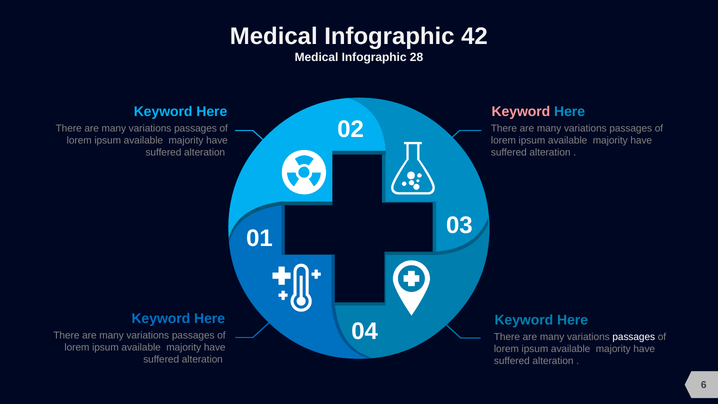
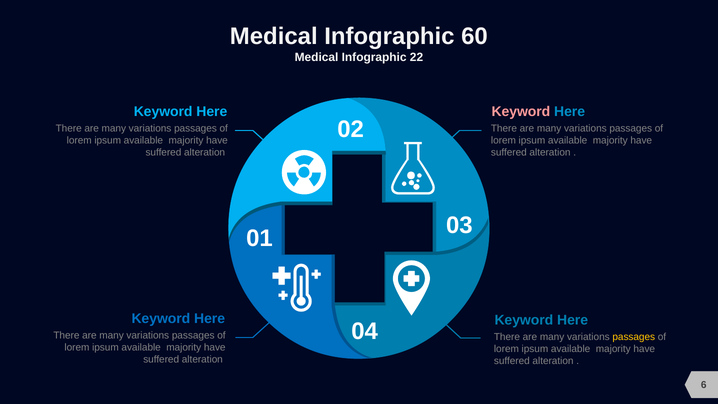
42: 42 -> 60
28: 28 -> 22
passages at (634, 337) colour: white -> yellow
